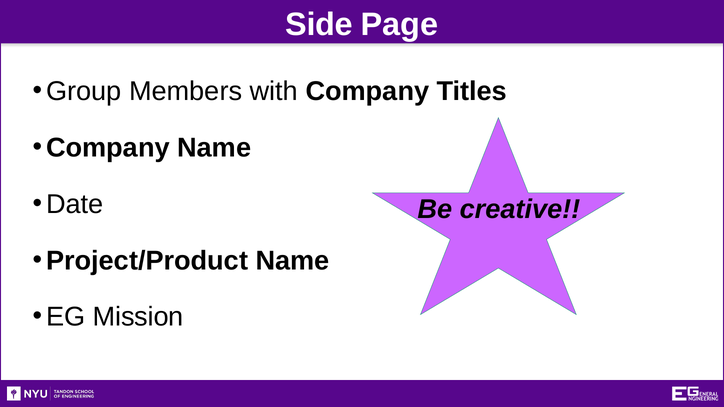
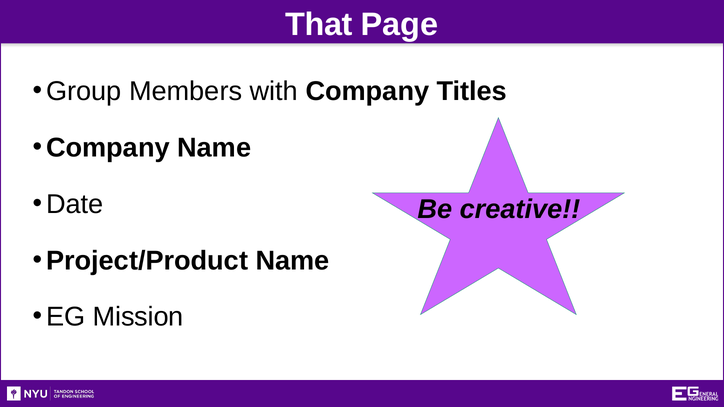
Side: Side -> That
